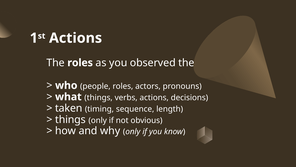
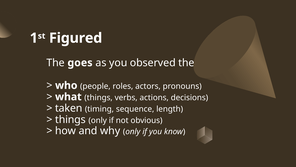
Actions at (76, 38): Actions -> Figured
The roles: roles -> goes
